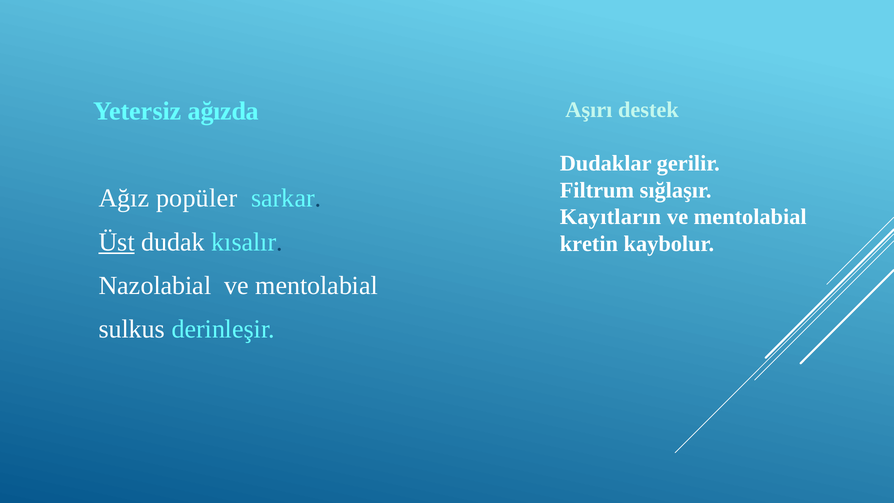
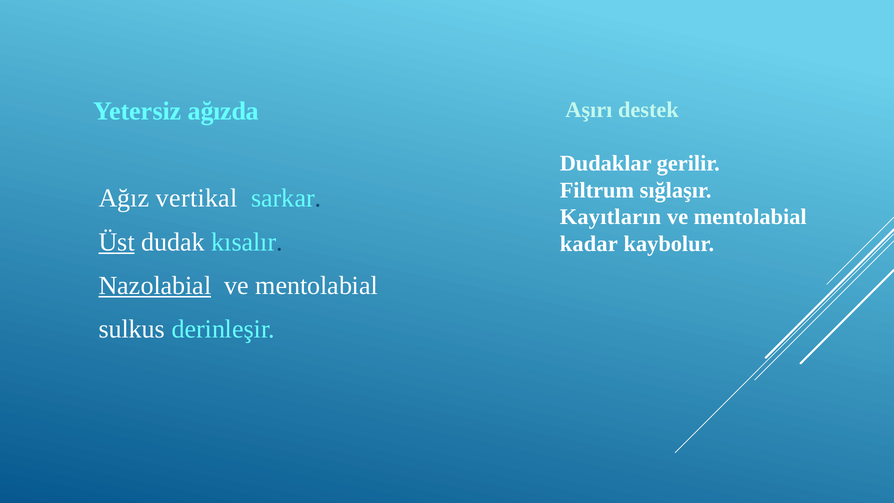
popüler: popüler -> vertikal
kretin: kretin -> kadar
Nazolabial underline: none -> present
